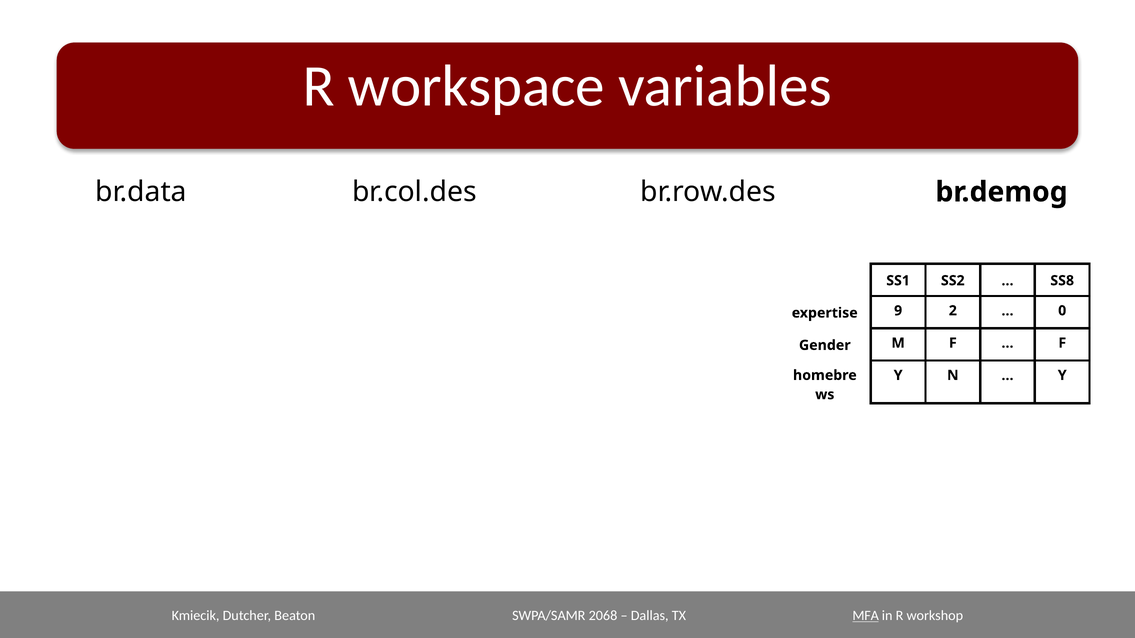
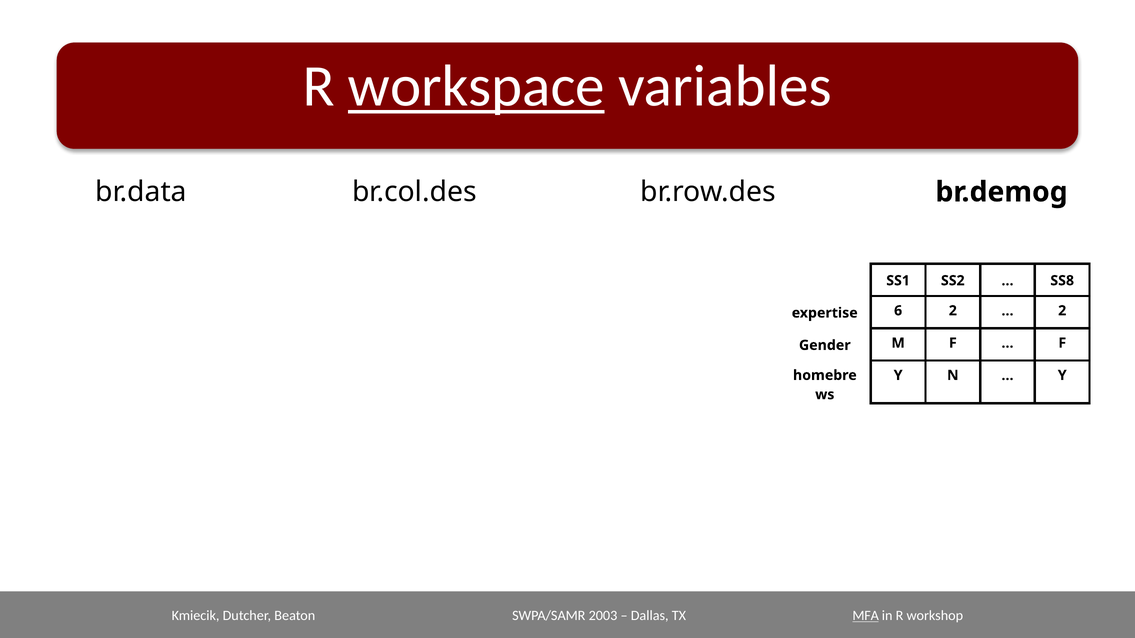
workspace underline: none -> present
9: 9 -> 6
0 at (1062, 311): 0 -> 2
2068: 2068 -> 2003
